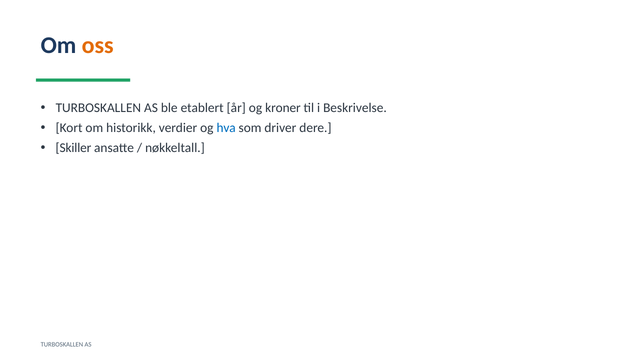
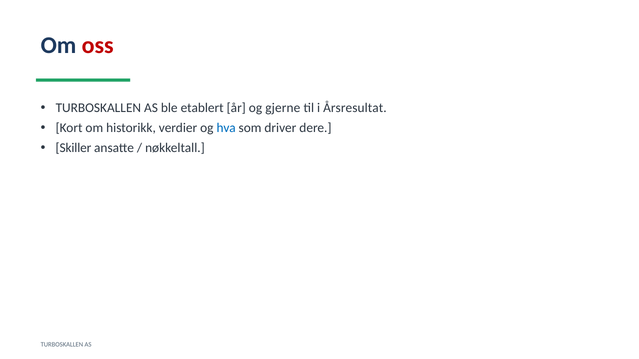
oss colour: orange -> red
kroner: kroner -> gjerne
Beskrivelse: Beskrivelse -> Årsresultat
